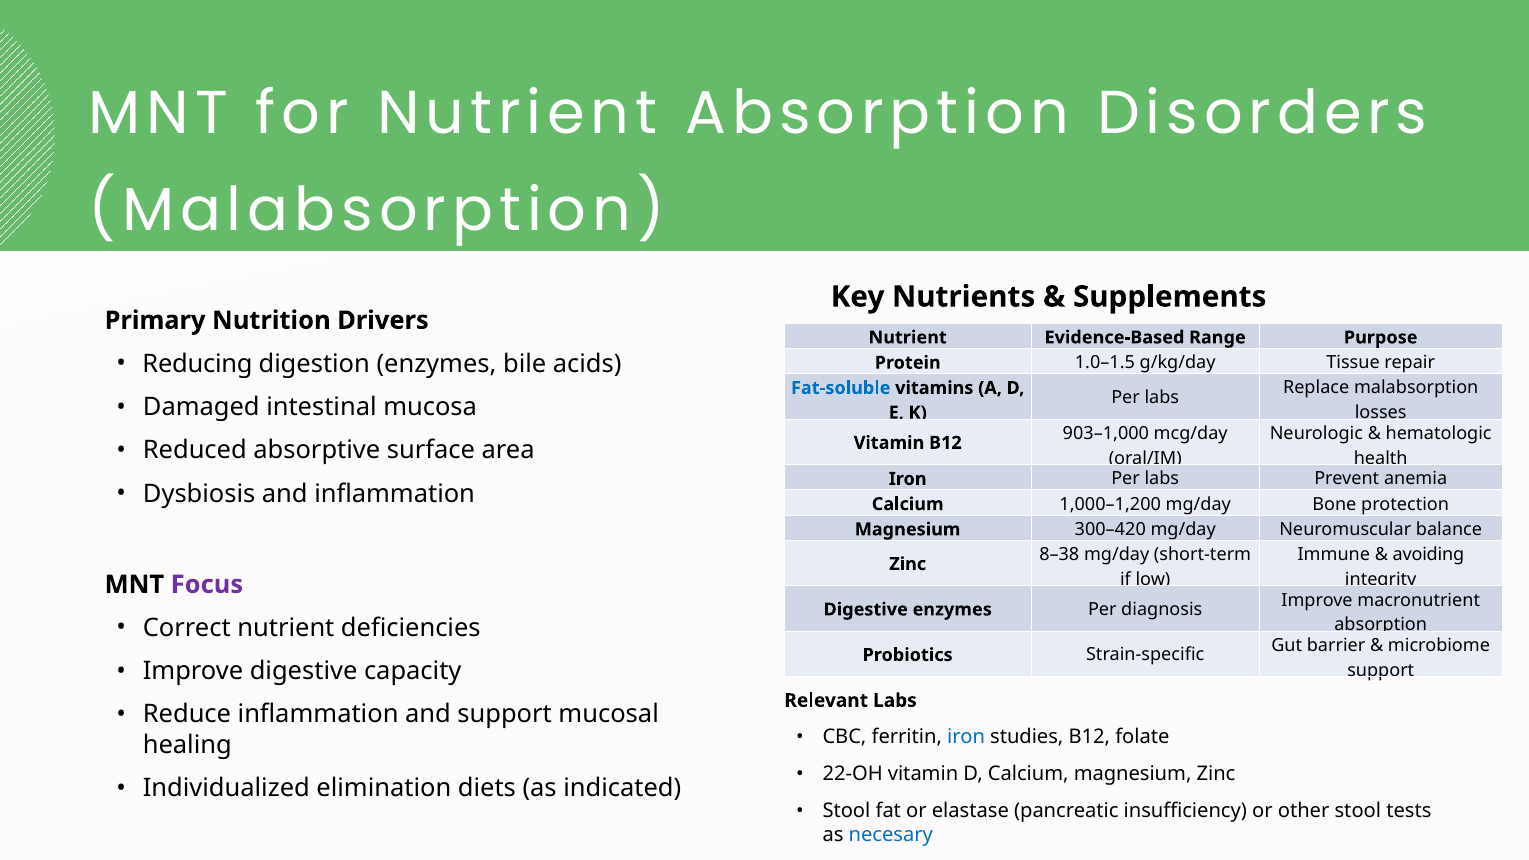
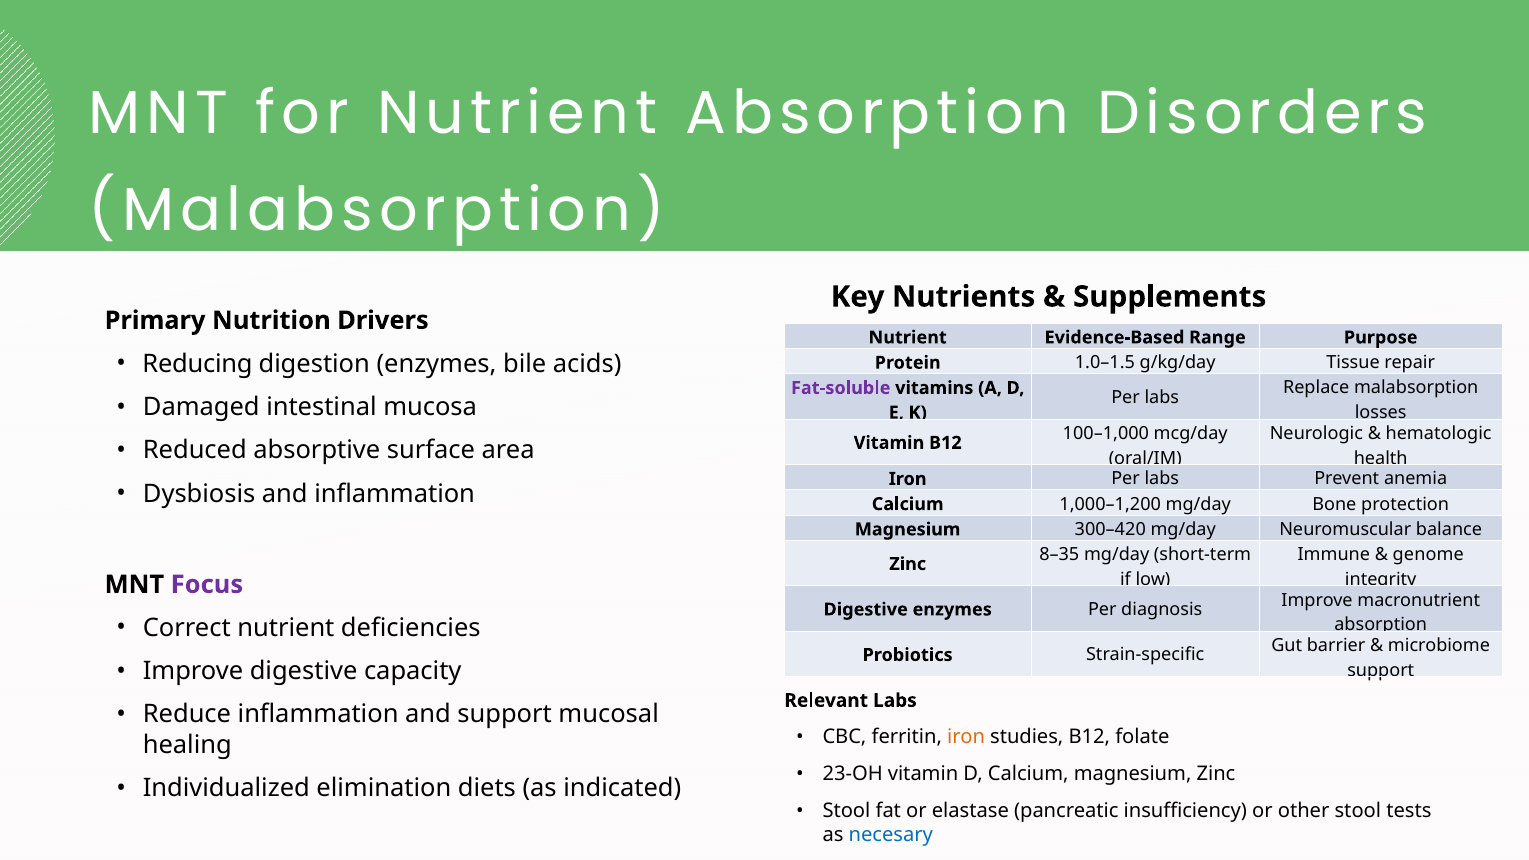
Fat-soluble colour: blue -> purple
903–1,000: 903–1,000 -> 100–1,000
8–38: 8–38 -> 8–35
avoiding: avoiding -> genome
iron at (966, 737) colour: blue -> orange
22-OH: 22-OH -> 23-OH
